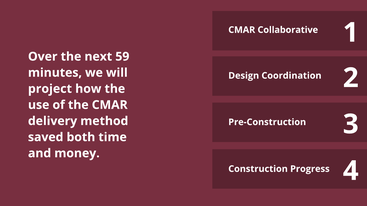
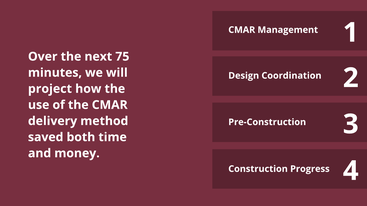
Collaborative: Collaborative -> Management
59: 59 -> 75
